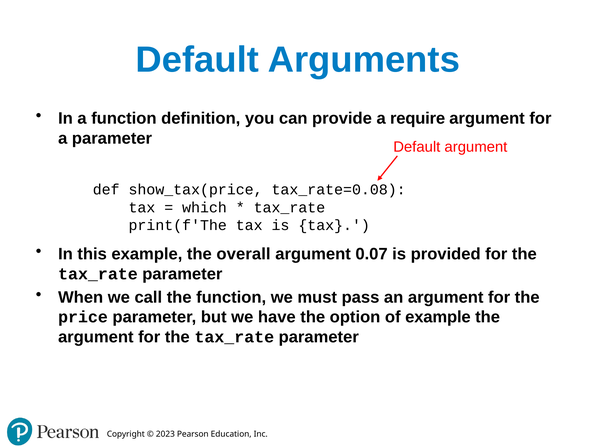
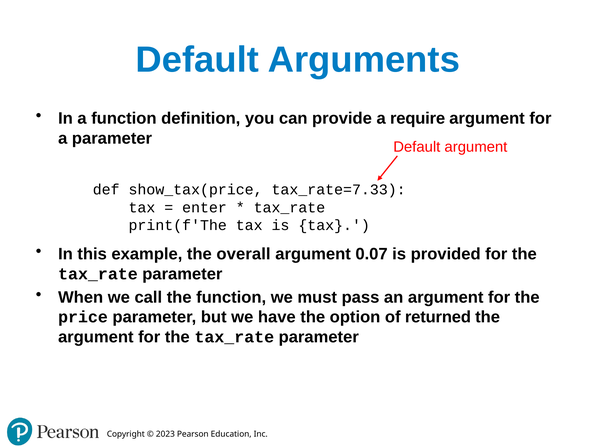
tax_rate=0.08: tax_rate=0.08 -> tax_rate=7.33
which: which -> enter
of example: example -> returned
